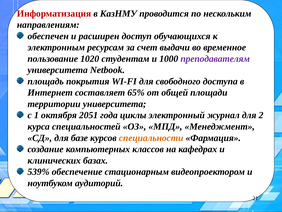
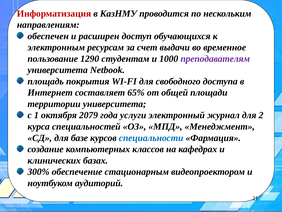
1020: 1020 -> 1290
2051: 2051 -> 2079
циклы: циклы -> услуги
специальности colour: orange -> blue
539%: 539% -> 300%
